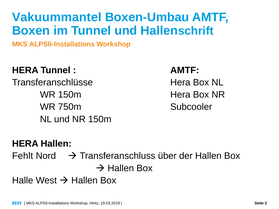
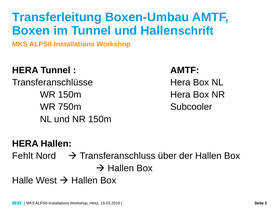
Vakuummantel: Vakuummantel -> Transferleitung
